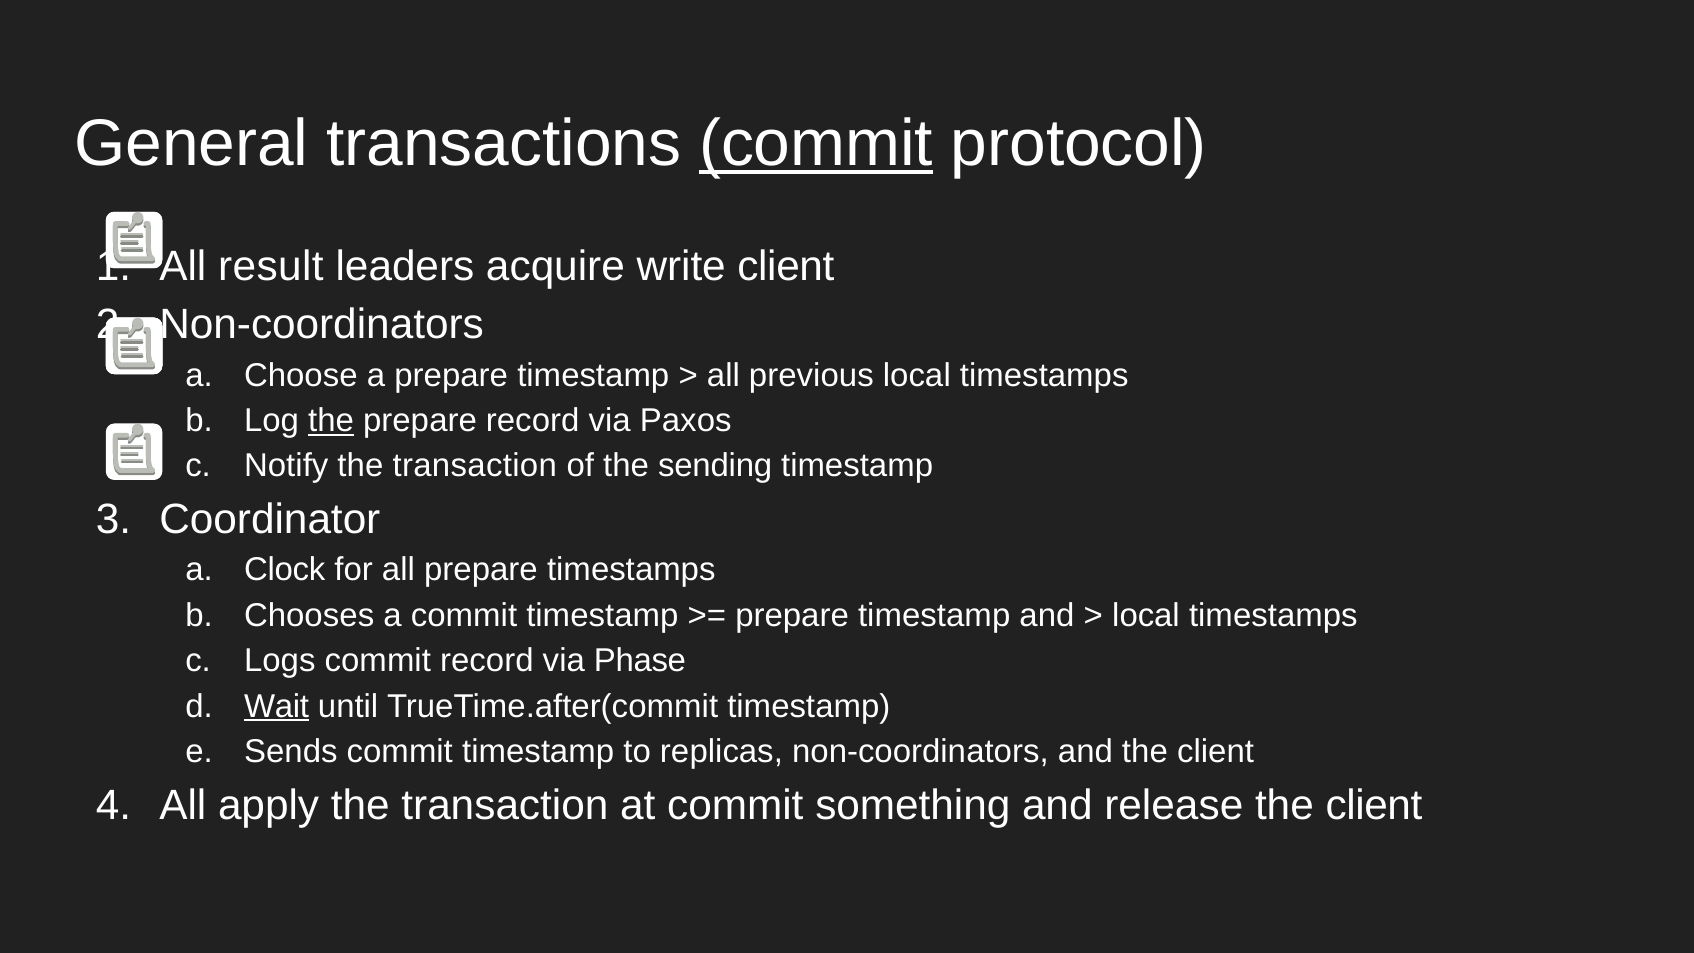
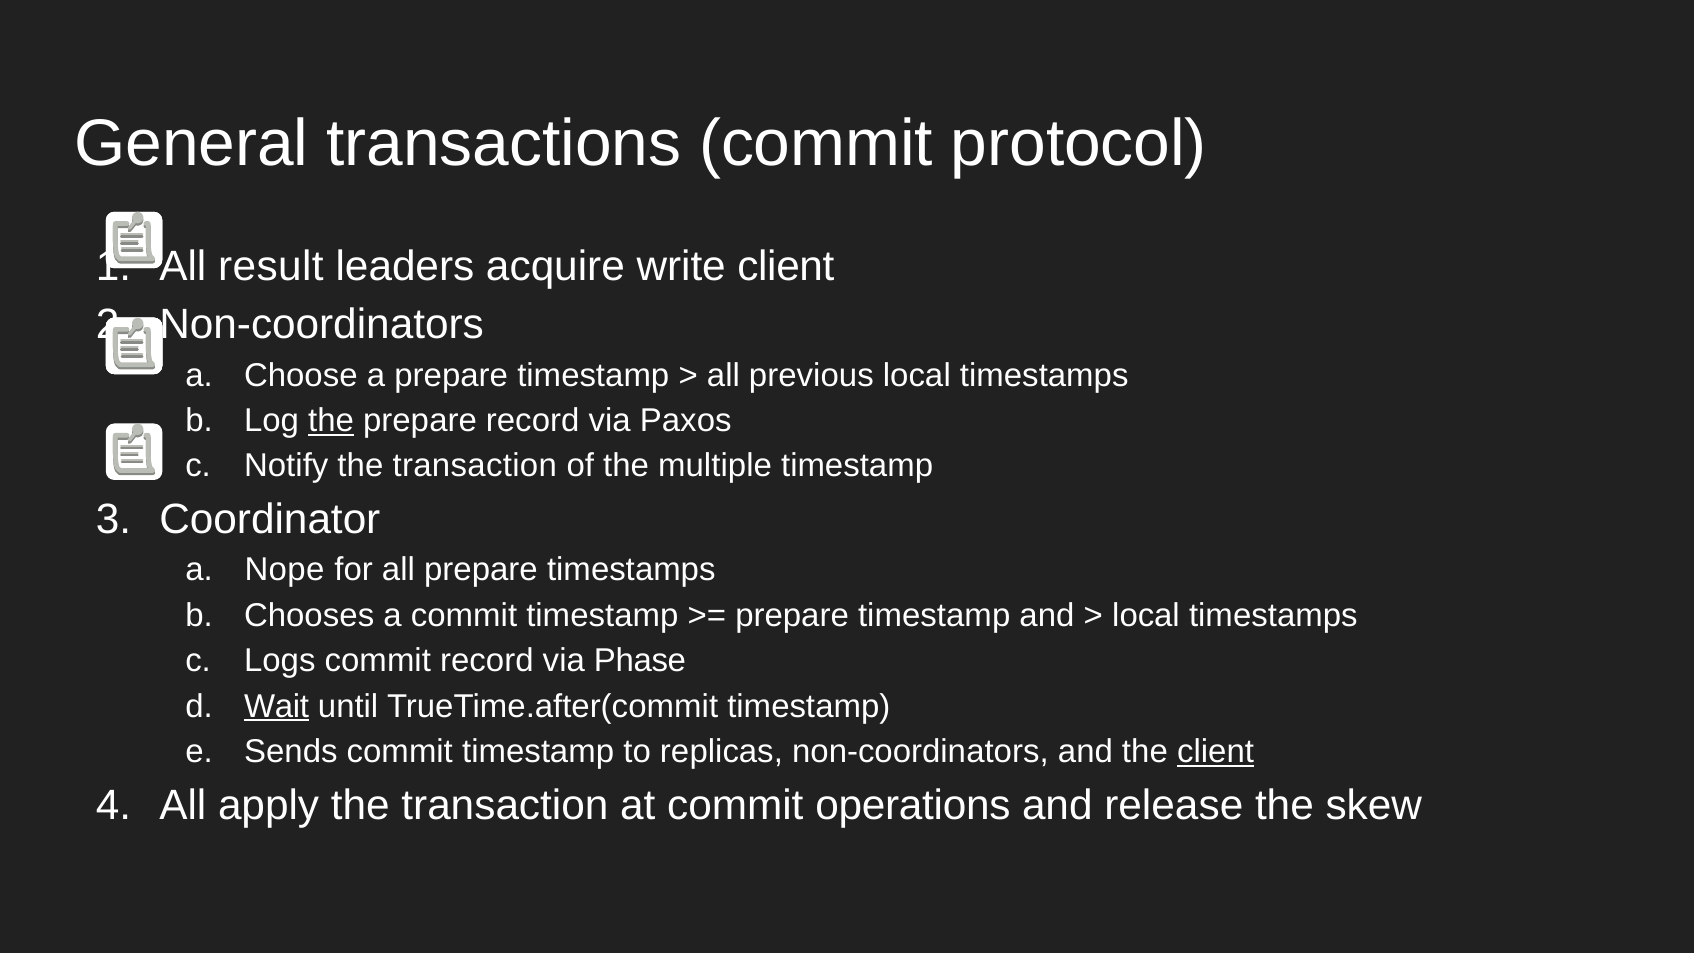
commit at (816, 144) underline: present -> none
sending: sending -> multiple
Clock: Clock -> Nope
client at (1216, 752) underline: none -> present
something: something -> operations
release the client: client -> skew
